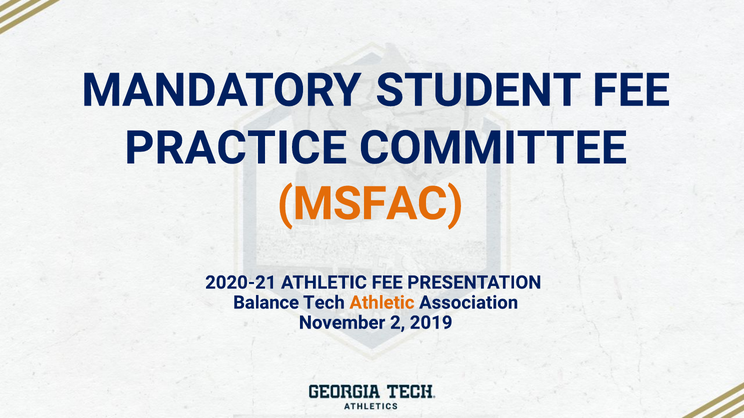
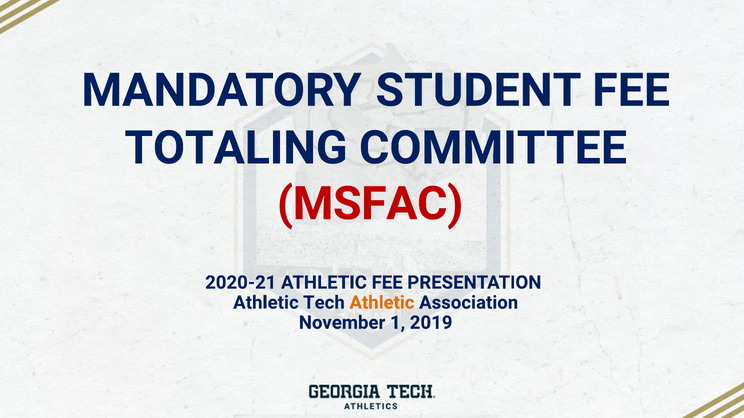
PRACTICE: PRACTICE -> TOTALING
MSFAC colour: orange -> red
Balance at (266, 303): Balance -> Athletic
2: 2 -> 1
